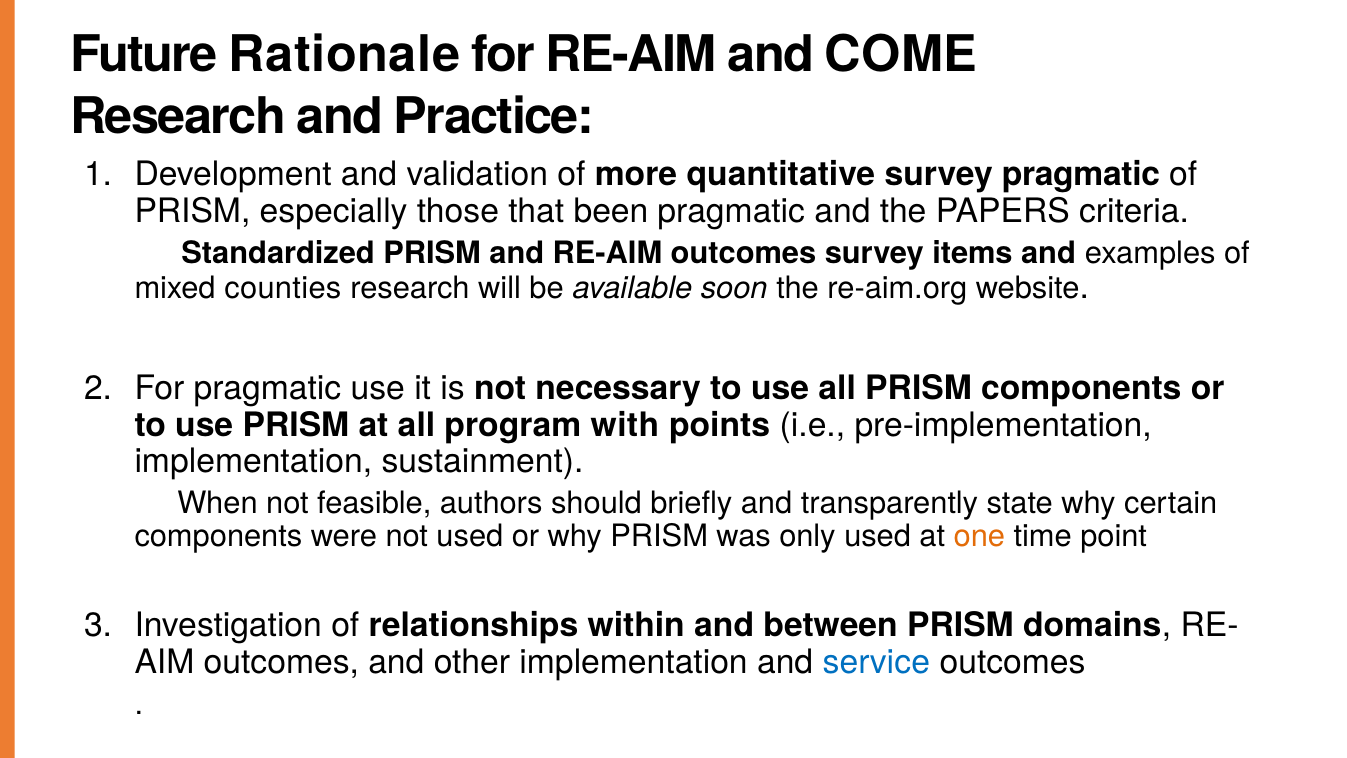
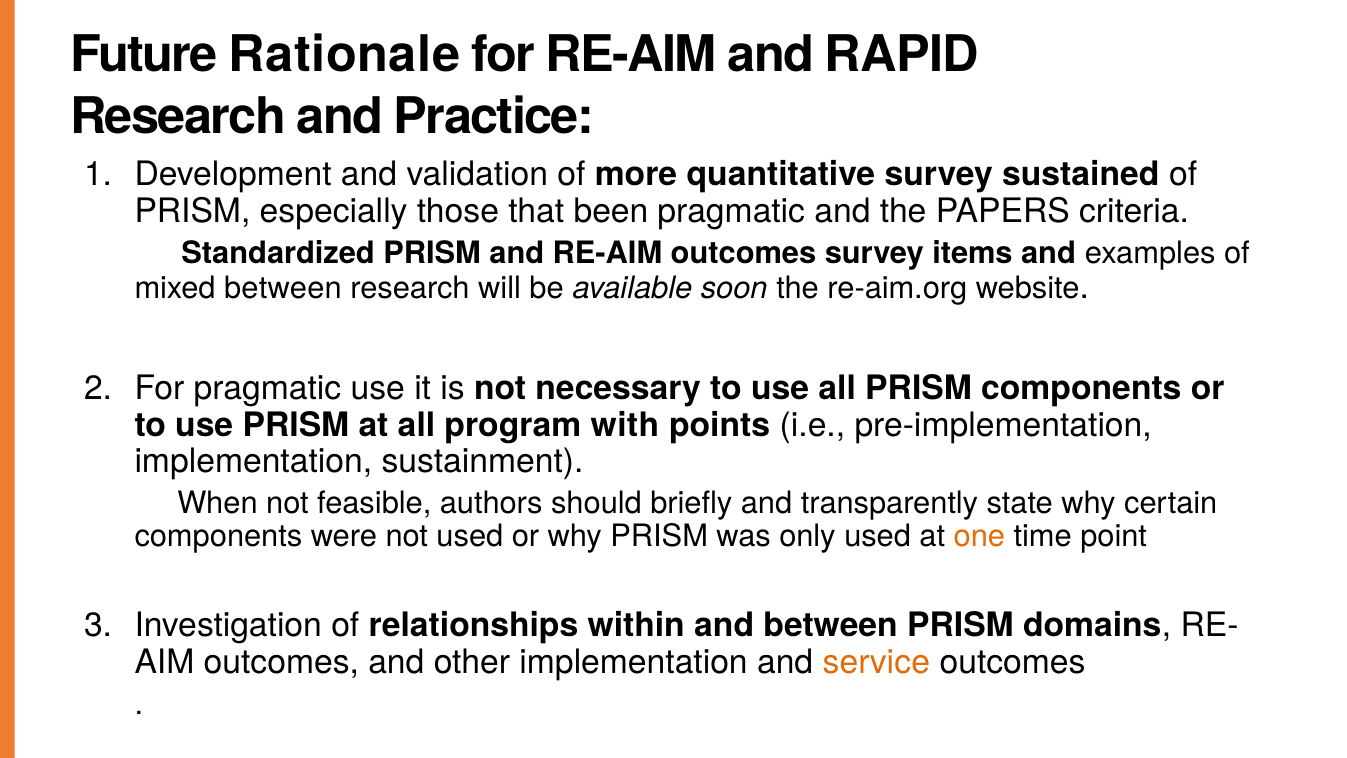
COME: COME -> RAPID
survey pragmatic: pragmatic -> sustained
mixed counties: counties -> between
service colour: blue -> orange
